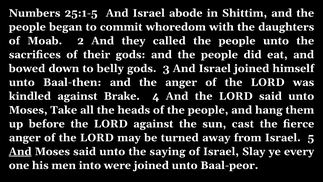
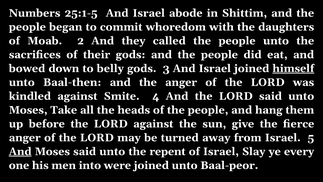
himself underline: none -> present
Brake: Brake -> Smite
cast: cast -> give
saying: saying -> repent
